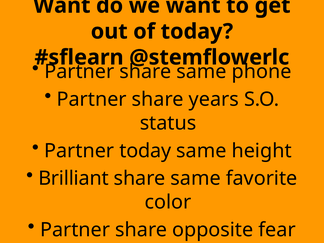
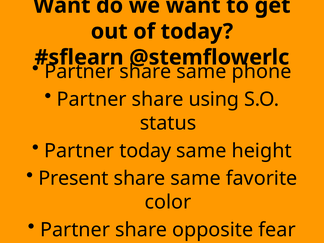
years: years -> using
Brilliant: Brilliant -> Present
